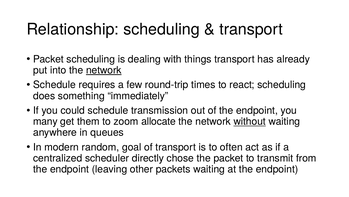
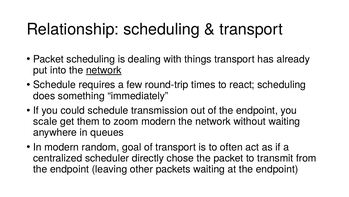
many: many -> scale
zoom allocate: allocate -> modern
without underline: present -> none
